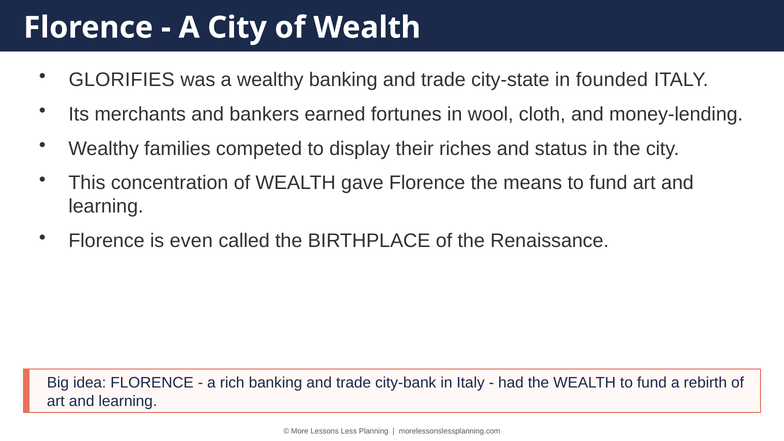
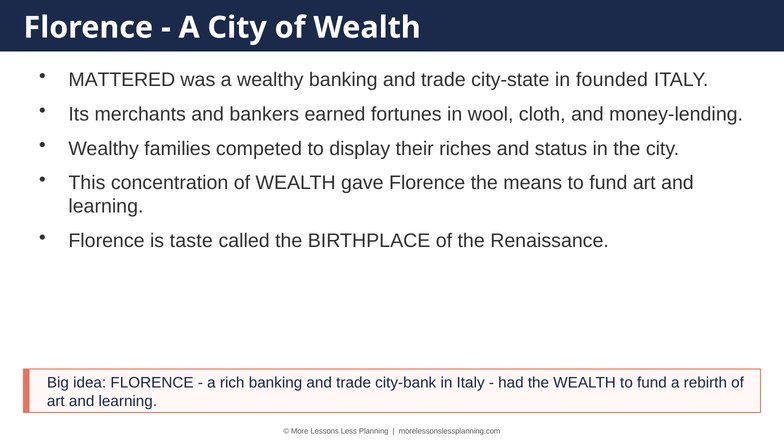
GLORIFIES: GLORIFIES -> MATTERED
even: even -> taste
